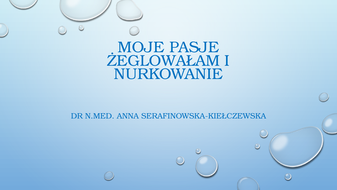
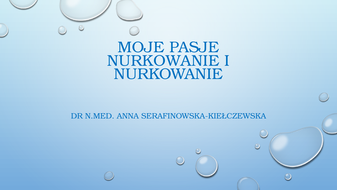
ŻEGLOWAŁAM at (163, 61): ŻEGLOWAŁAM -> NURKOWANIE
